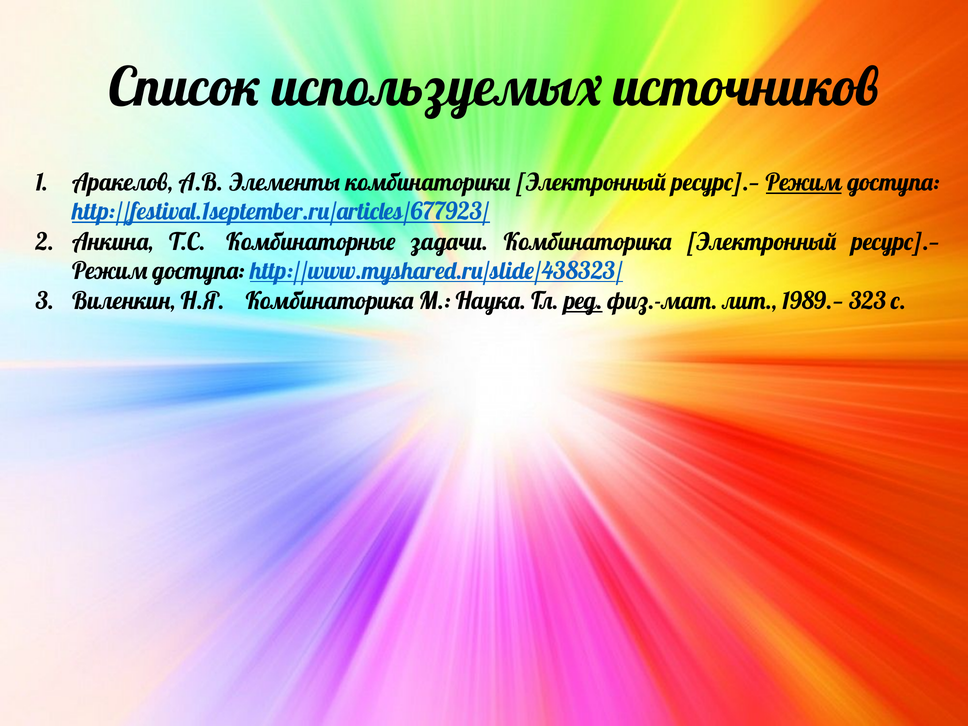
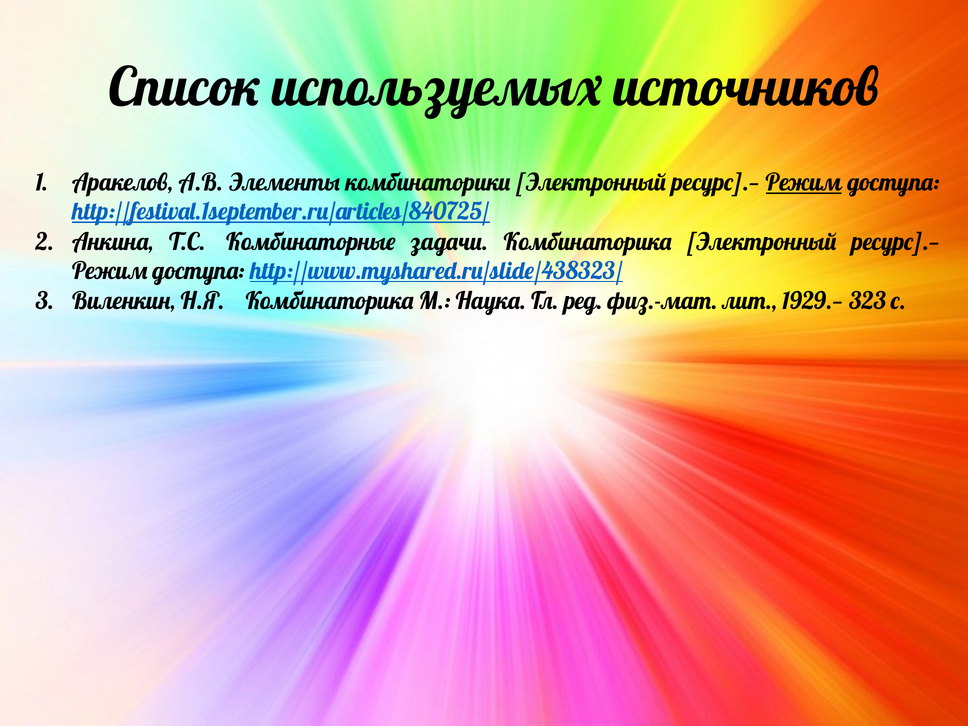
http://festival.1september.ru/articles/677923/: http://festival.1september.ru/articles/677923/ -> http://festival.1september.ru/articles/840725/
ред underline: present -> none
1989.—: 1989.— -> 1929.—
